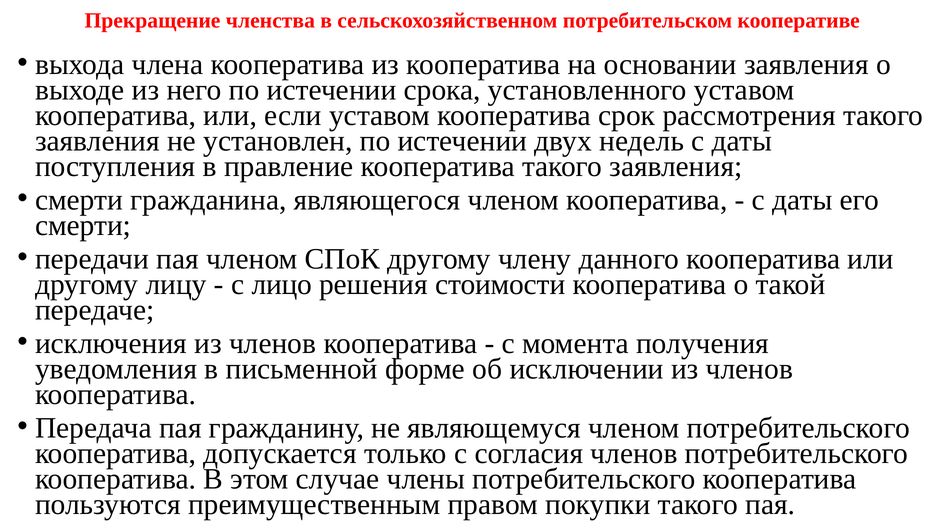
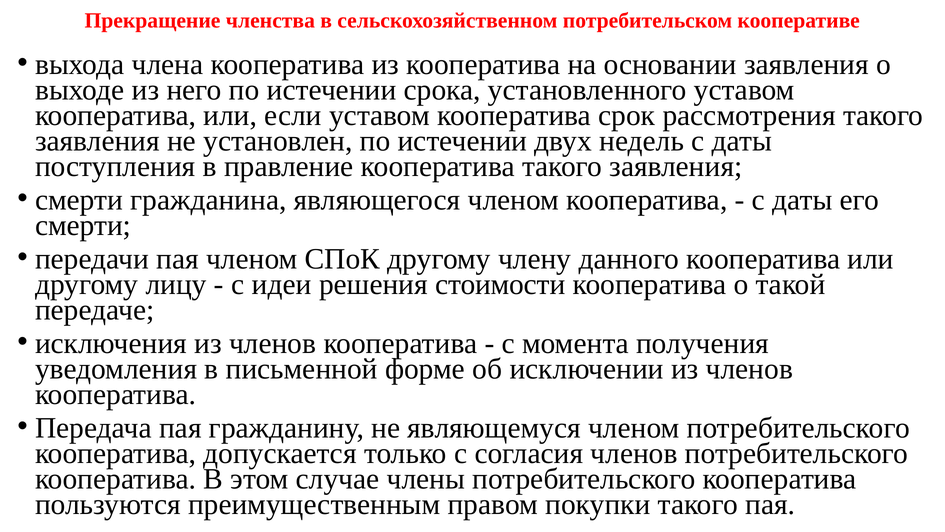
лицо: лицо -> идеи
